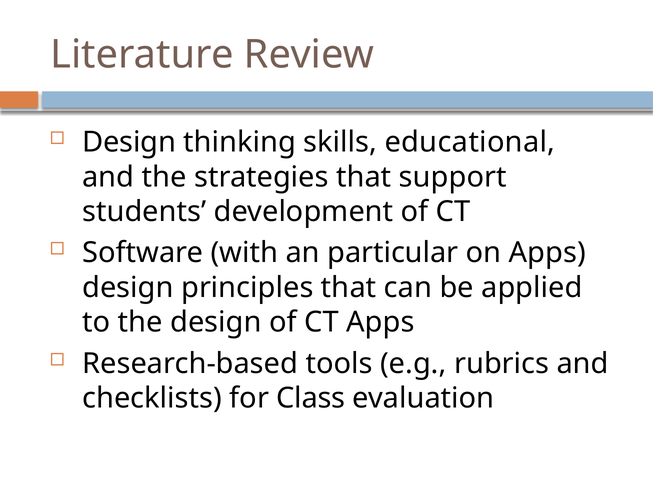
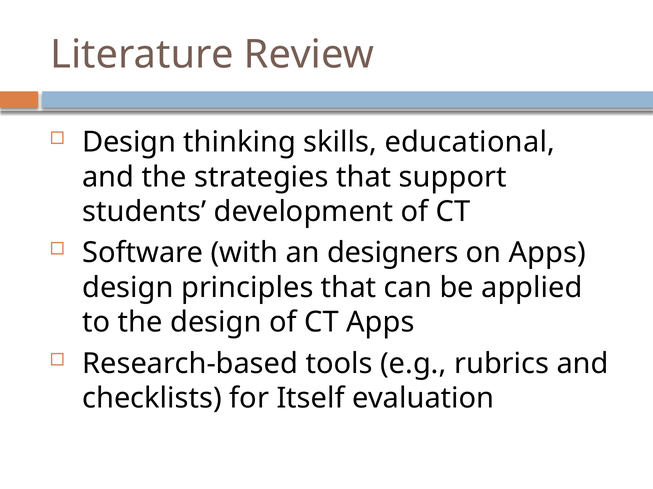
particular: particular -> designers
Class: Class -> Itself
